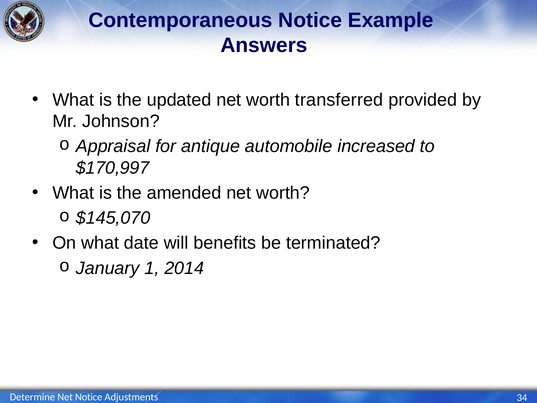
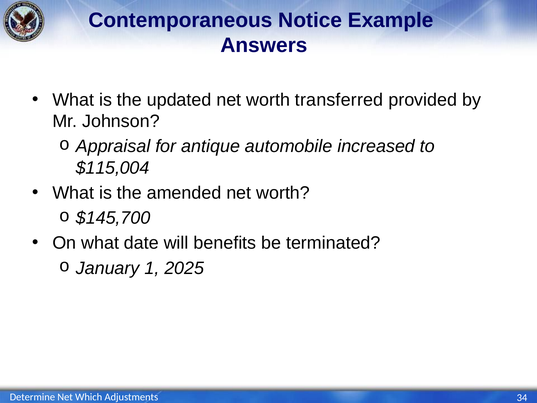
$170,997: $170,997 -> $115,004
$145,070: $145,070 -> $145,700
2014: 2014 -> 2025
Net Notice: Notice -> Which
